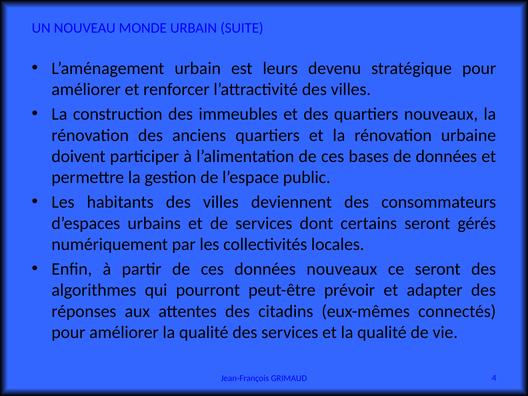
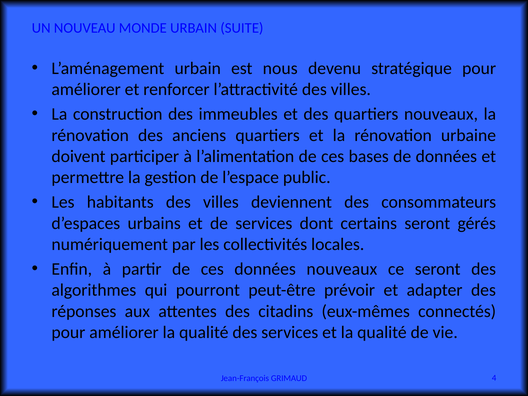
leurs: leurs -> nous
